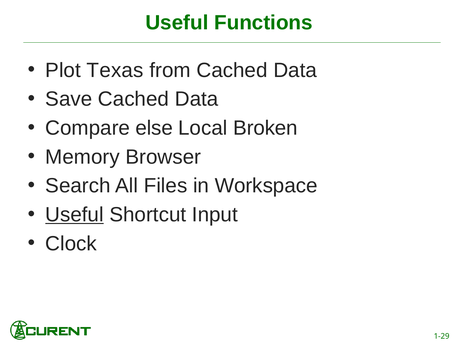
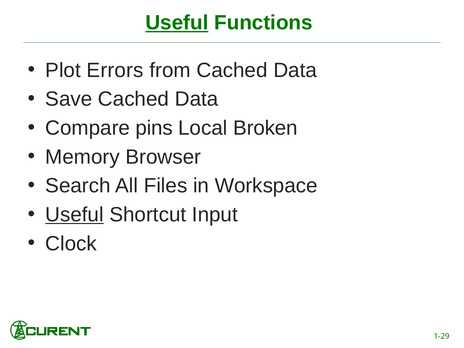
Useful at (177, 23) underline: none -> present
Texas: Texas -> Errors
else: else -> pins
